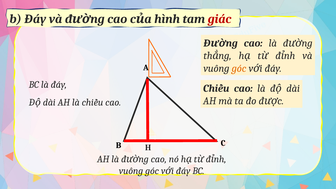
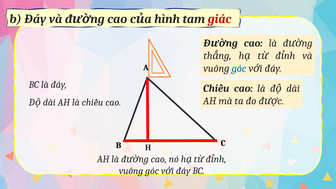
góc at (239, 68) colour: orange -> blue
